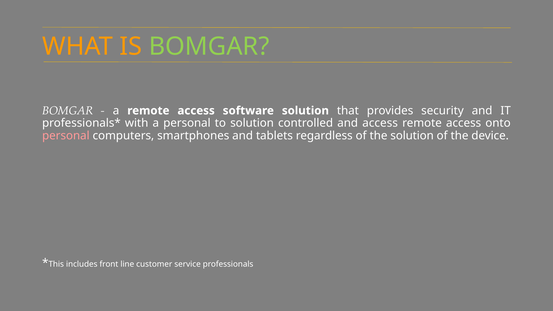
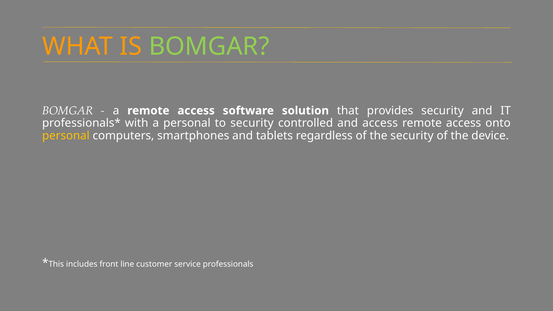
to solution: solution -> security
personal at (66, 136) colour: pink -> yellow
the solution: solution -> security
